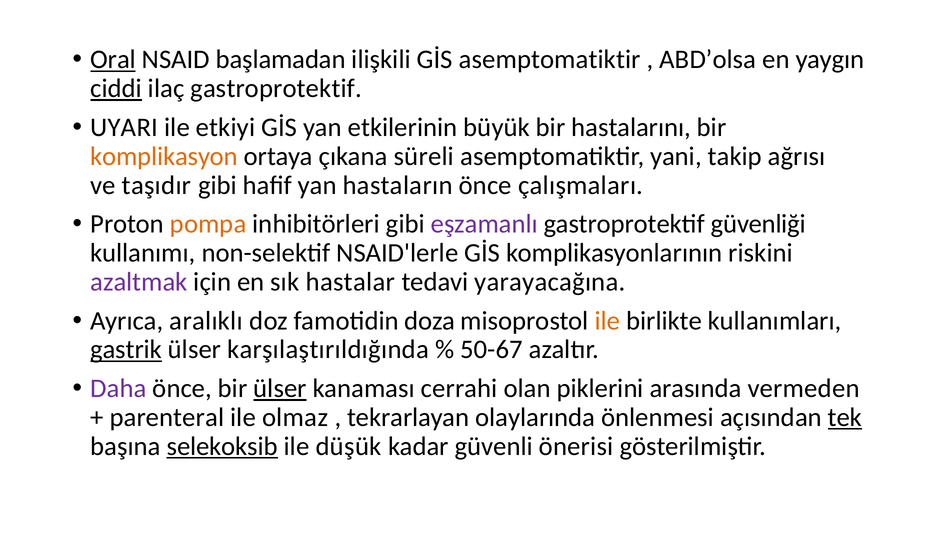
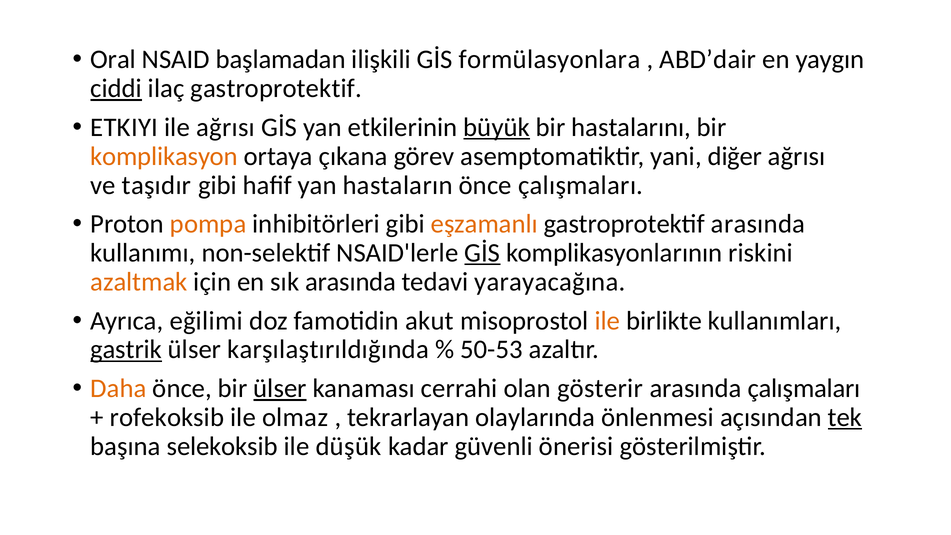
Oral underline: present -> none
GİS asemptomatiktir: asemptomatiktir -> formülasyonlara
ABD’olsa: ABD’olsa -> ABD’dair
UYARI: UYARI -> ETKIYI
ile etkiyi: etkiyi -> ağrısı
büyük underline: none -> present
süreli: süreli -> görev
takip: takip -> diğer
eşzamanlı colour: purple -> orange
gastroprotektif güvenliği: güvenliği -> arasında
GİS at (482, 253) underline: none -> present
azaltmak colour: purple -> orange
sık hastalar: hastalar -> arasında
aralıklı: aralıklı -> eğilimi
doza: doza -> akut
50-67: 50-67 -> 50-53
Daha colour: purple -> orange
piklerini: piklerini -> gösterir
arasında vermeden: vermeden -> çalışmaları
parenteral: parenteral -> rofekoksib
selekoksib underline: present -> none
